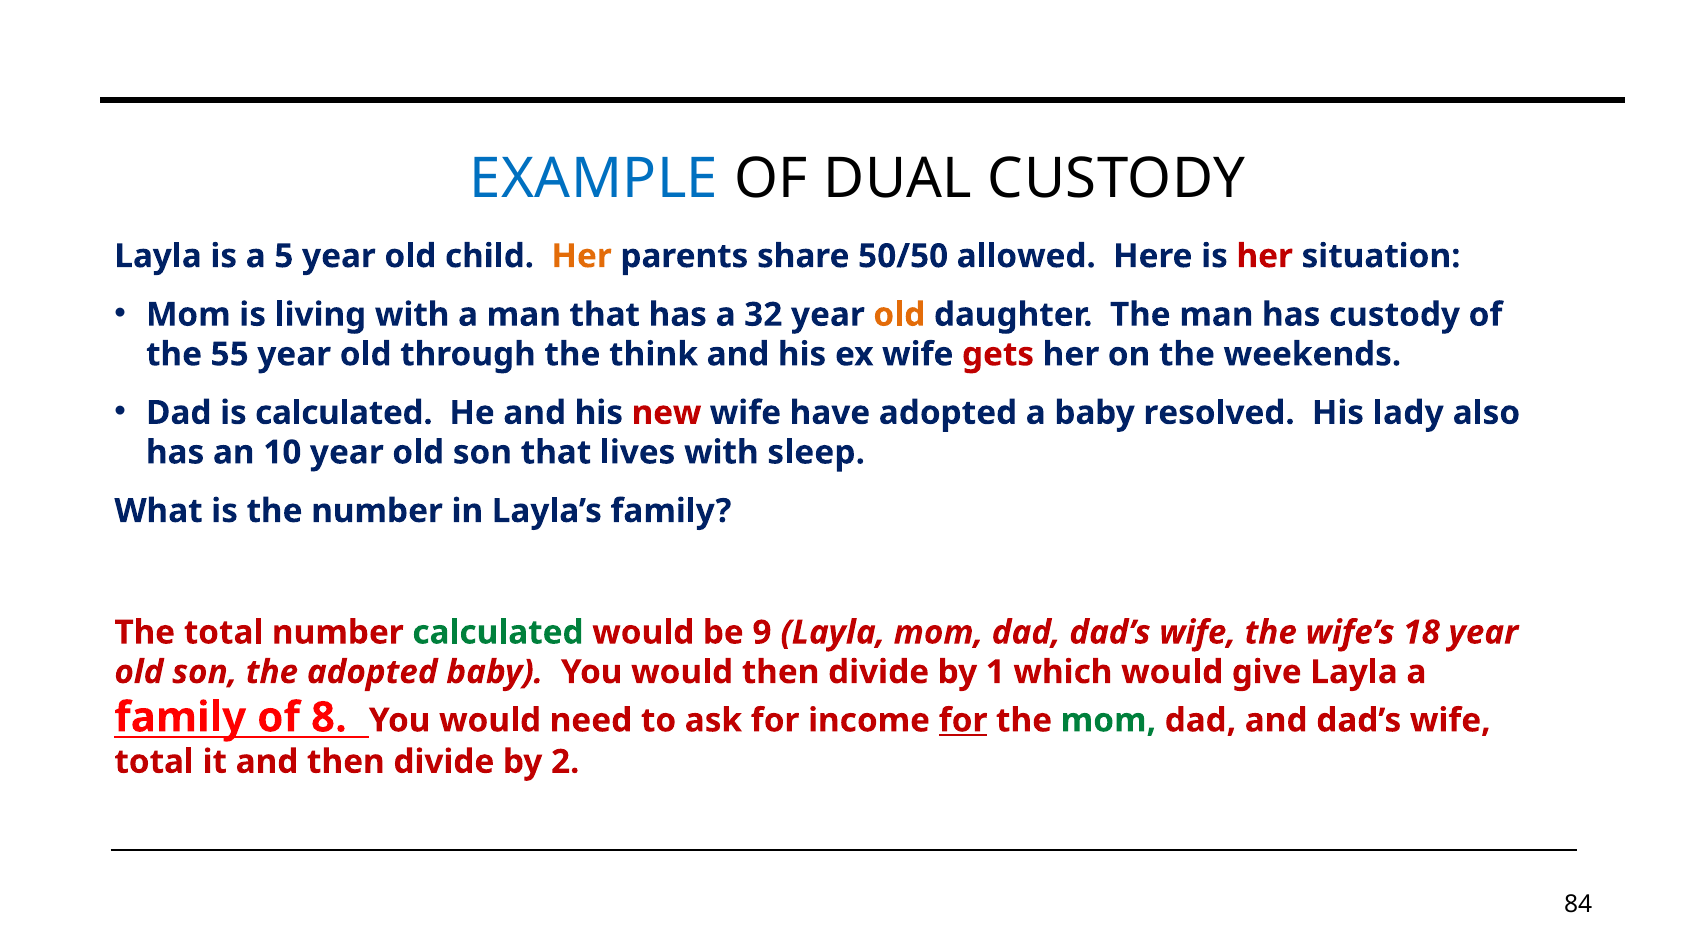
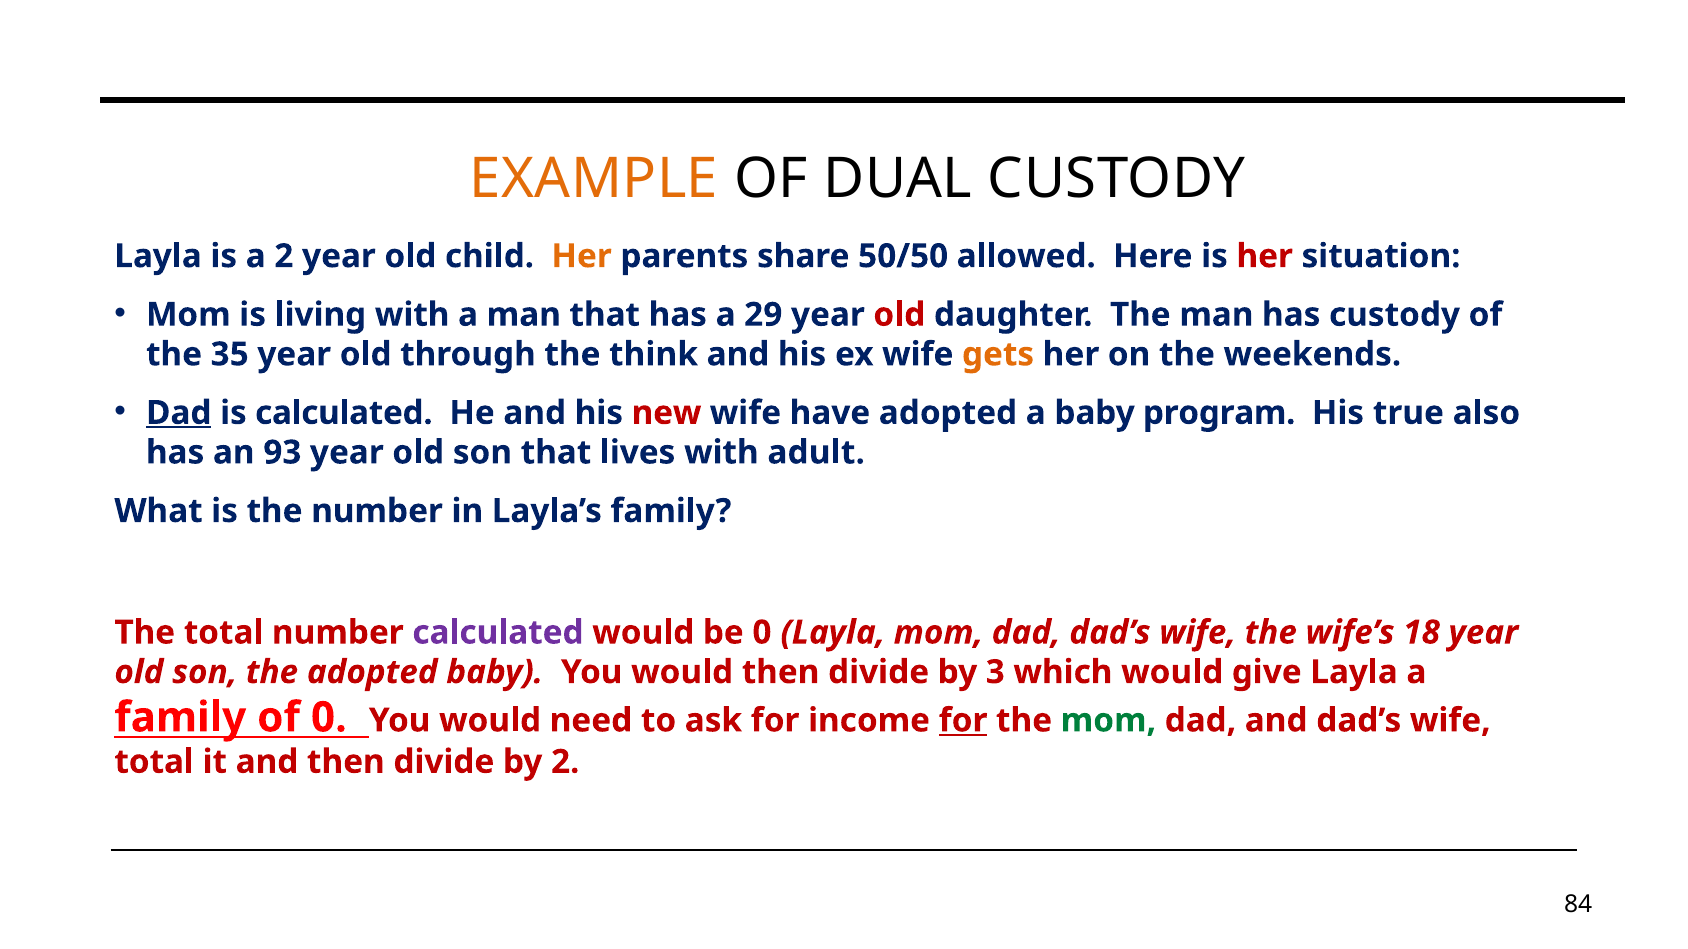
EXAMPLE colour: blue -> orange
a 5: 5 -> 2
32: 32 -> 29
old at (899, 315) colour: orange -> red
55: 55 -> 35
gets colour: red -> orange
Dad at (179, 413) underline: none -> present
resolved: resolved -> program
lady: lady -> true
10: 10 -> 93
sleep: sleep -> adult
calculated at (498, 633) colour: green -> purple
be 9: 9 -> 0
1: 1 -> 3
of 8: 8 -> 0
